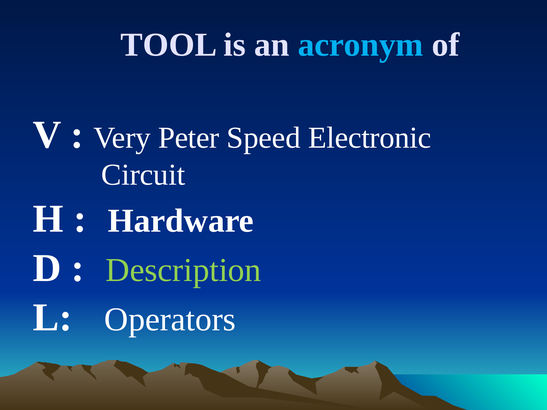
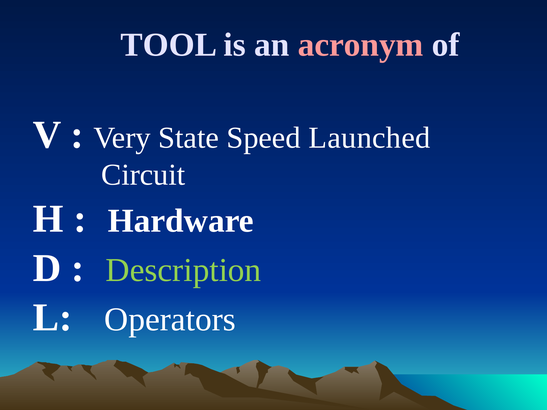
acronym colour: light blue -> pink
Peter: Peter -> State
Electronic: Electronic -> Launched
